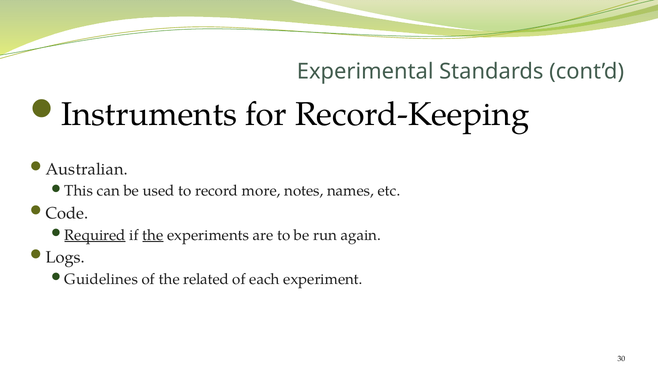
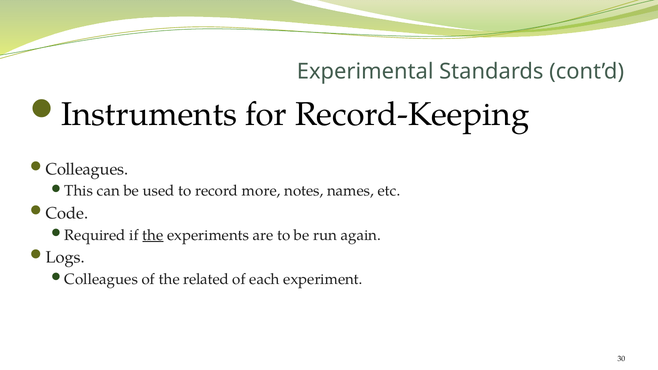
Australian at (87, 169): Australian -> Colleagues
Required underline: present -> none
Guidelines at (101, 279): Guidelines -> Colleagues
